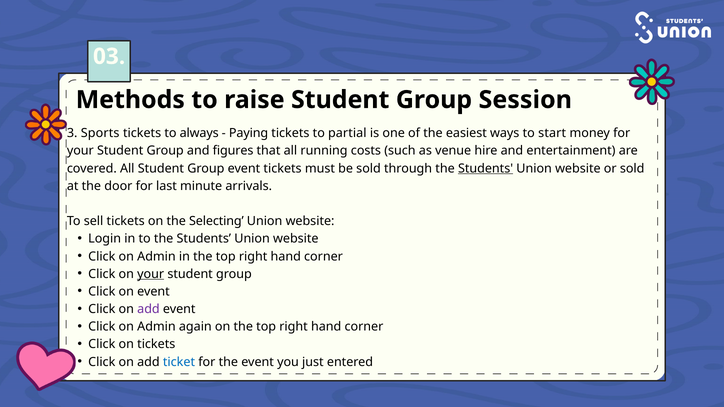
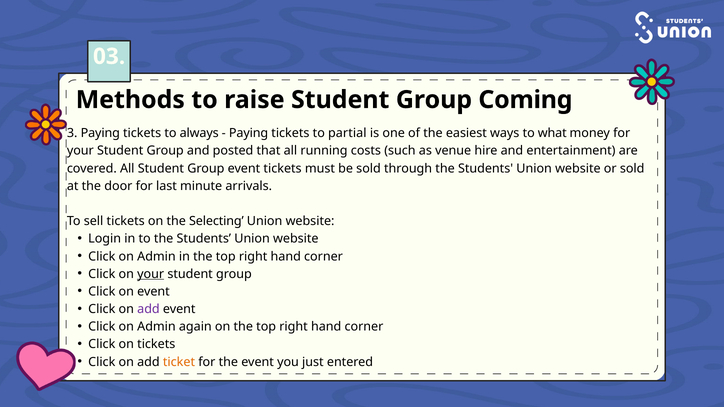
Session: Session -> Coming
3 Sports: Sports -> Paying
start: start -> what
figures: figures -> posted
Students at (486, 169) underline: present -> none
ticket colour: blue -> orange
